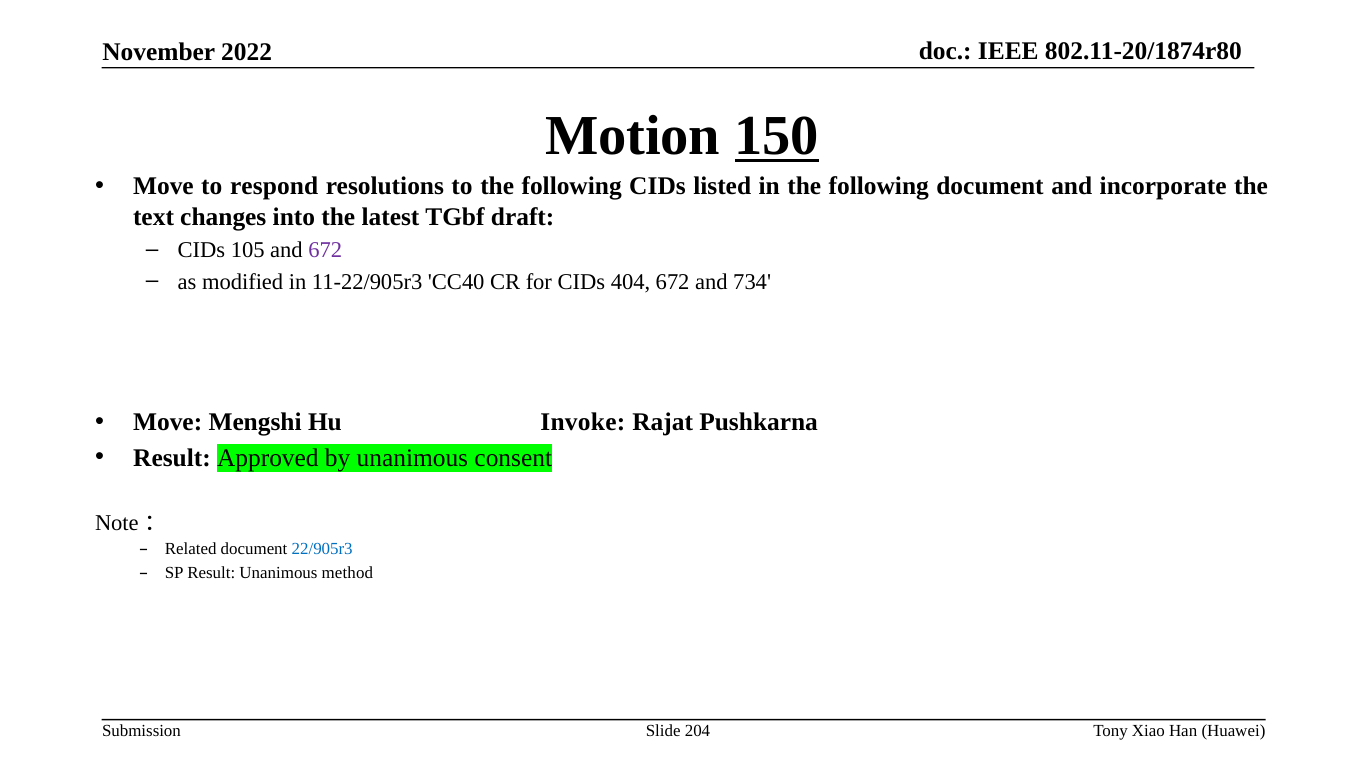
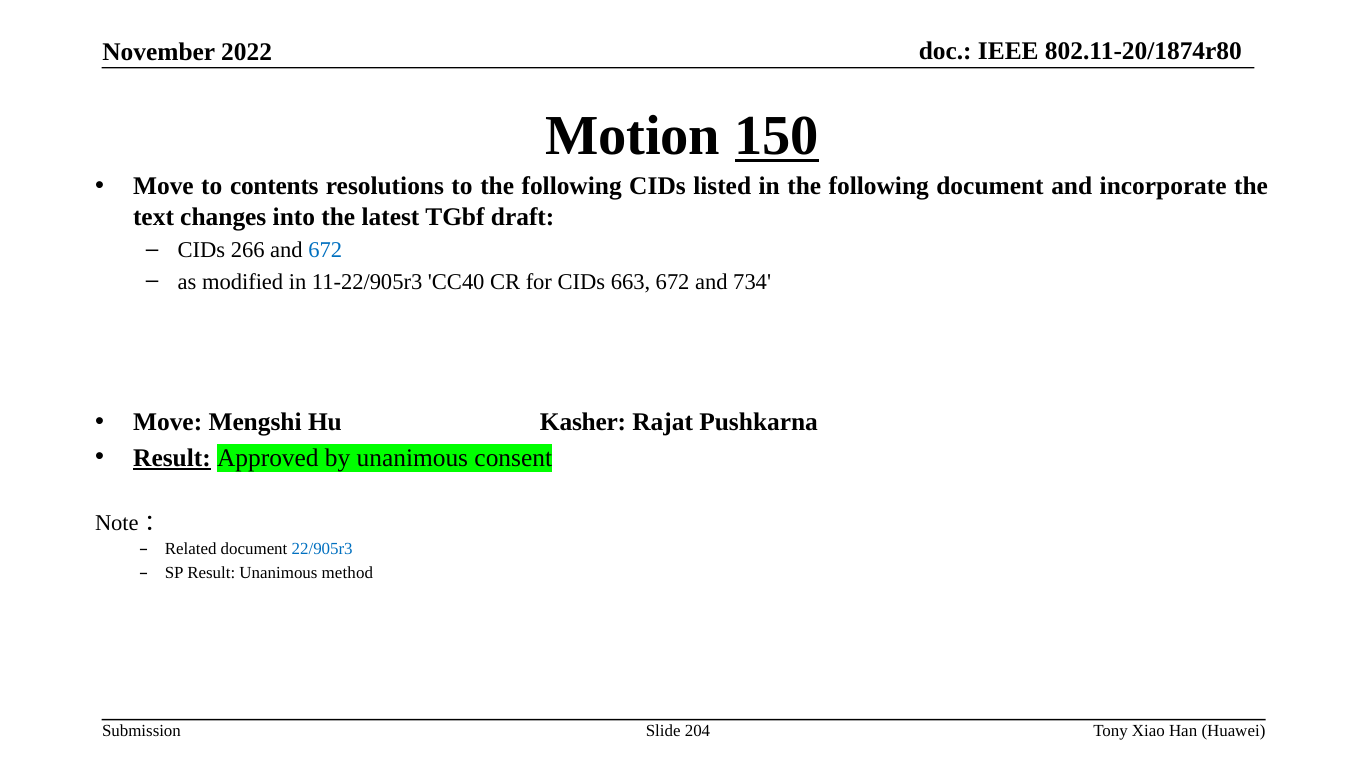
respond: respond -> contents
105: 105 -> 266
672 at (325, 250) colour: purple -> blue
404: 404 -> 663
Invoke: Invoke -> Kasher
Result at (172, 458) underline: none -> present
